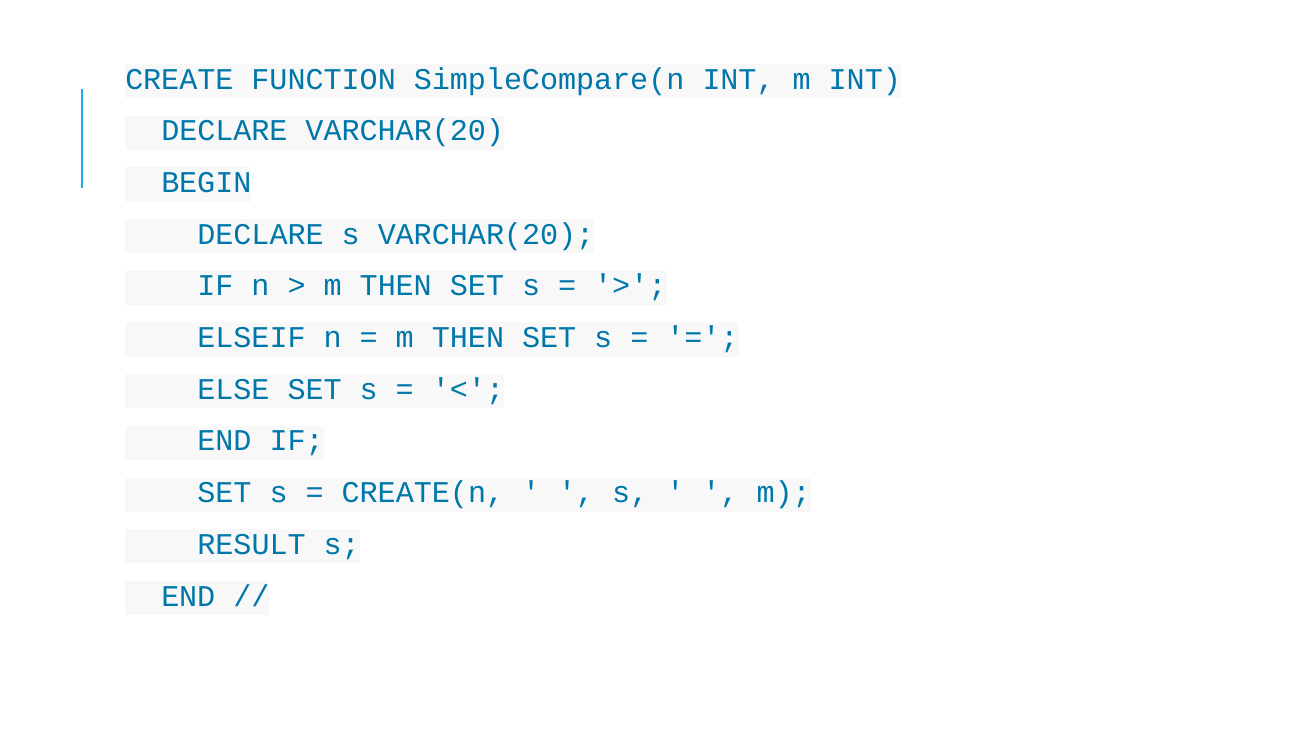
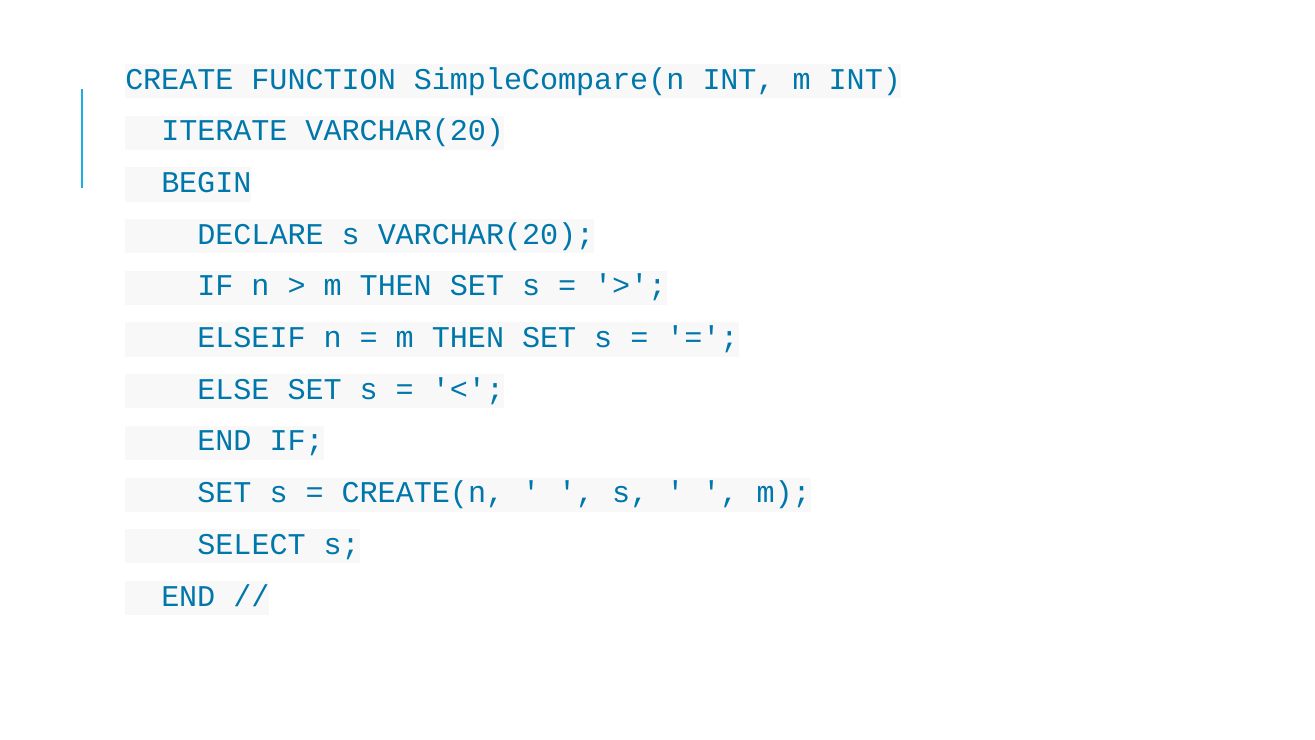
DECLARE at (224, 131): DECLARE -> ITERATE
RESULT: RESULT -> SELECT
